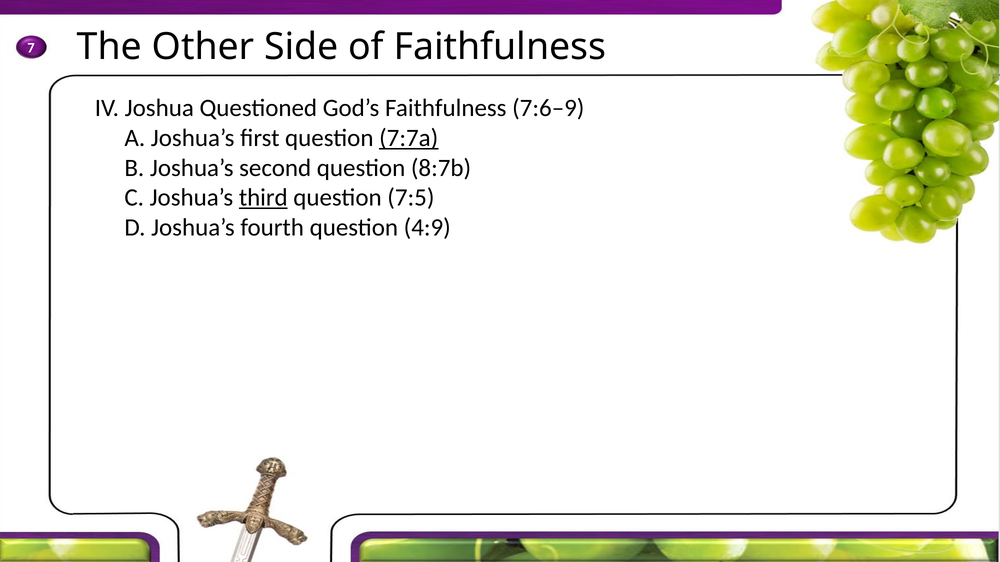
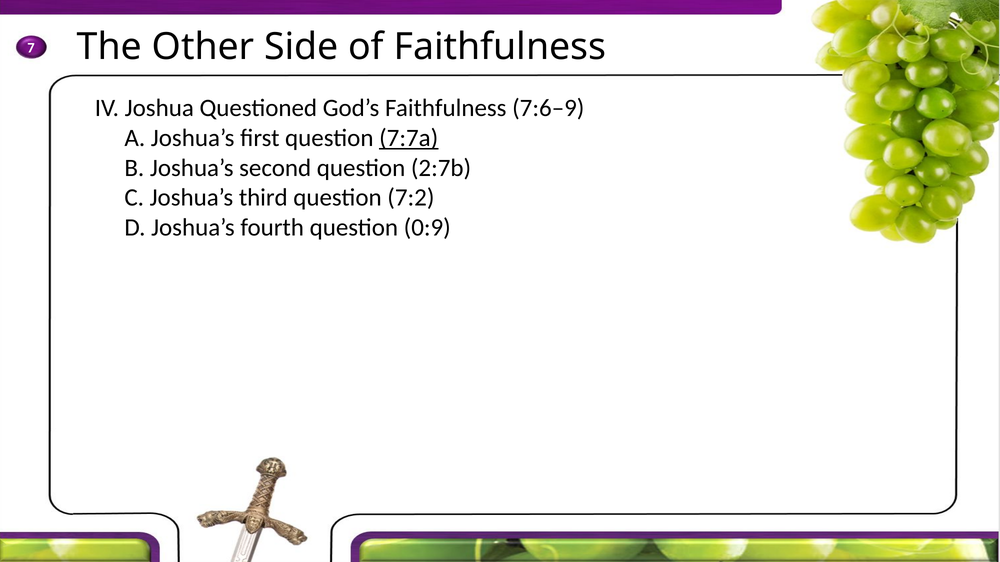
8:7b: 8:7b -> 2:7b
third underline: present -> none
7:5: 7:5 -> 7:2
4:9: 4:9 -> 0:9
